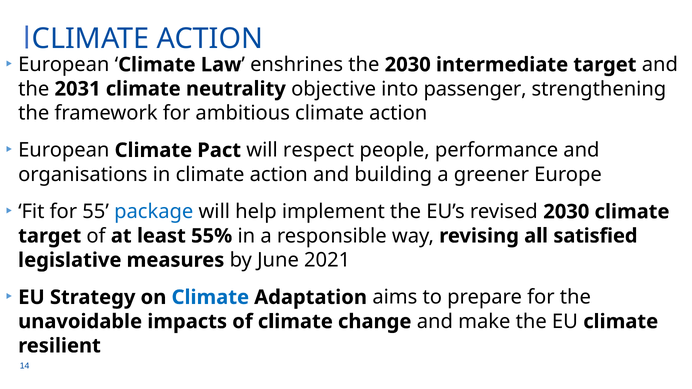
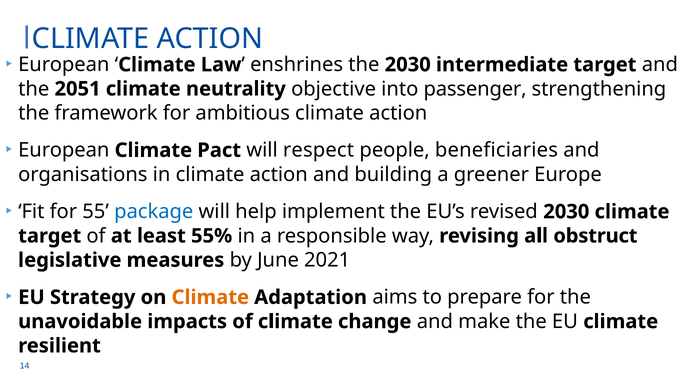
2031: 2031 -> 2051
performance: performance -> beneficiaries
satisfied: satisfied -> obstruct
Climate at (210, 297) colour: blue -> orange
